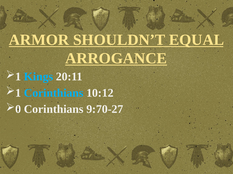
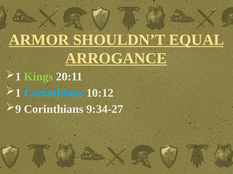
Kings colour: light blue -> light green
0: 0 -> 9
9:70-27: 9:70-27 -> 9:34-27
